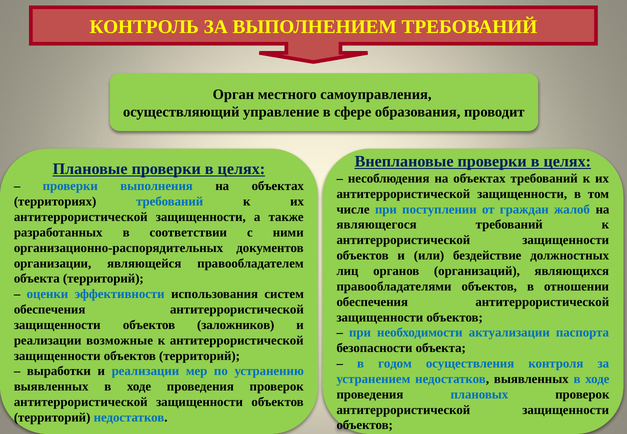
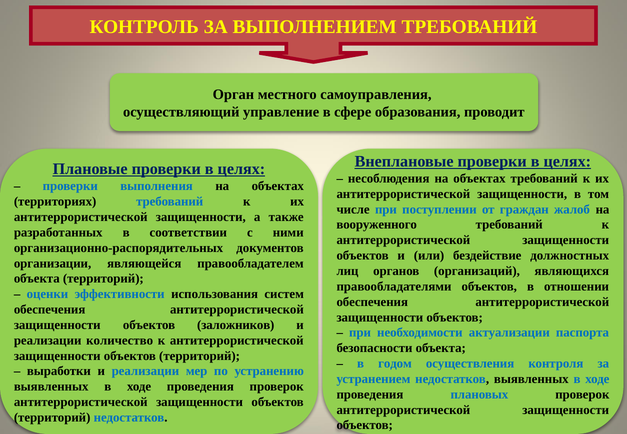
являющегося: являющегося -> вооруженного
возможные: возможные -> количество
